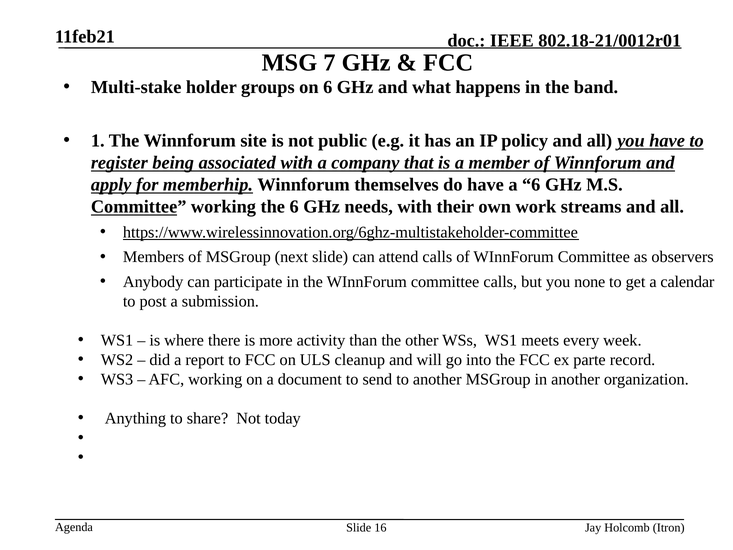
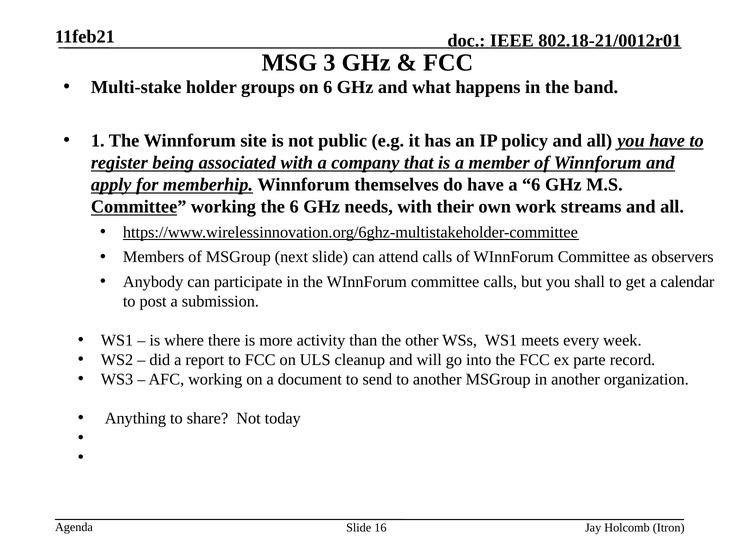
7: 7 -> 3
none: none -> shall
